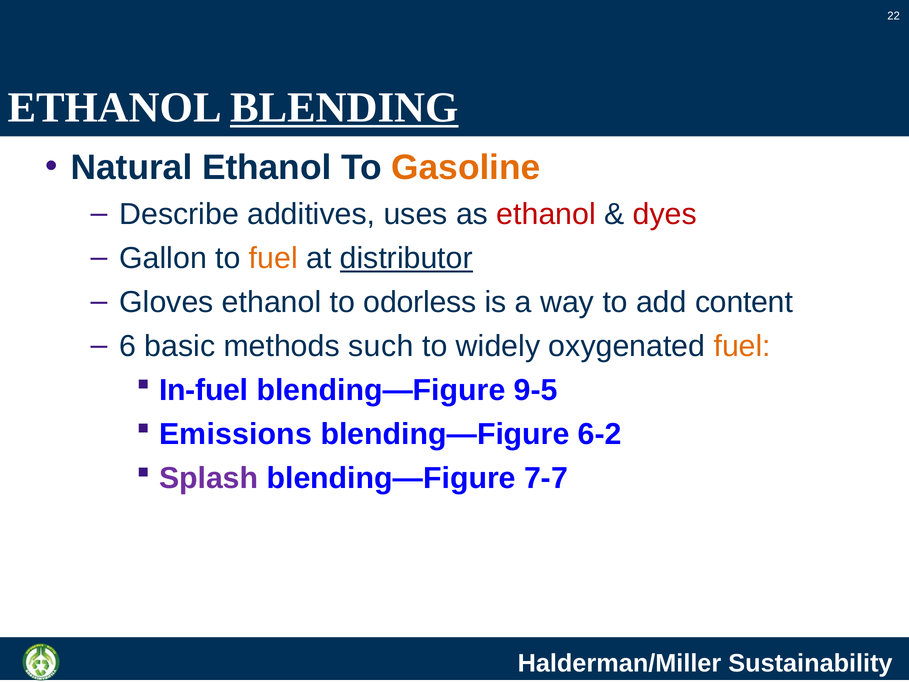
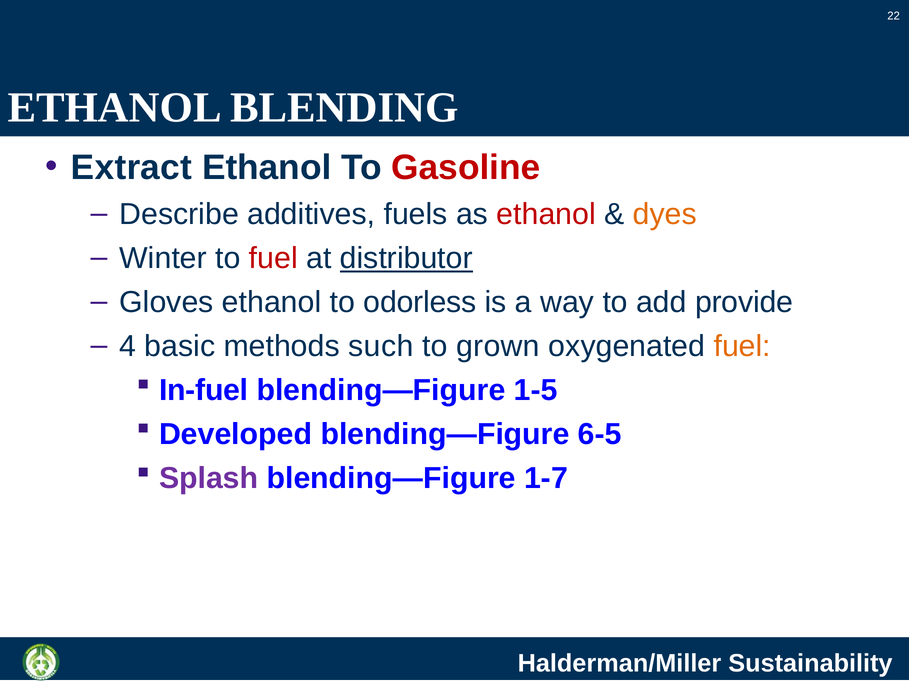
BLENDING underline: present -> none
Natural: Natural -> Extract
Gasoline colour: orange -> red
uses: uses -> fuels
dyes colour: red -> orange
Gallon: Gallon -> Winter
fuel at (273, 258) colour: orange -> red
content: content -> provide
6: 6 -> 4
widely: widely -> grown
9-5: 9-5 -> 1-5
Emissions: Emissions -> Developed
6-2: 6-2 -> 6-5
7-7: 7-7 -> 1-7
